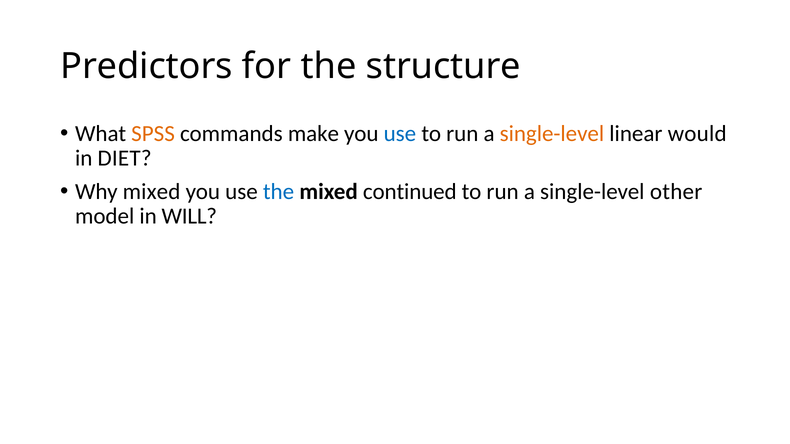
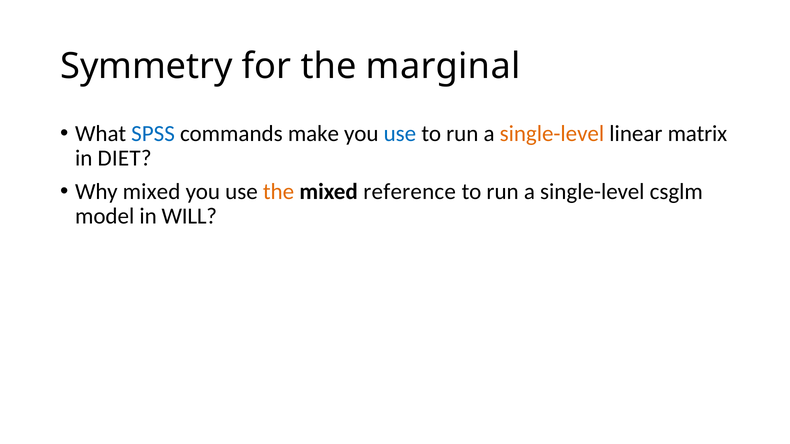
Predictors: Predictors -> Symmetry
structure: structure -> marginal
SPSS colour: orange -> blue
would: would -> matrix
the at (279, 192) colour: blue -> orange
continued: continued -> reference
other: other -> csglm
